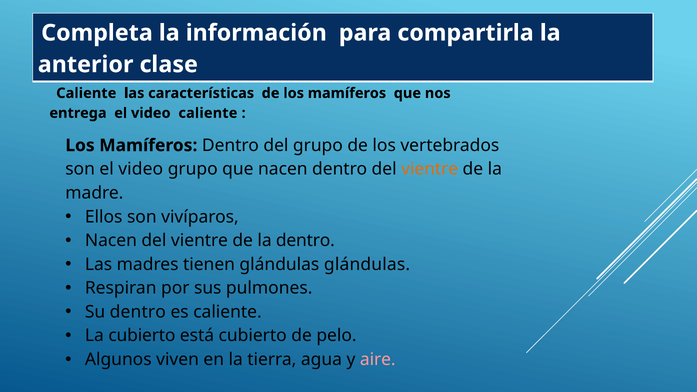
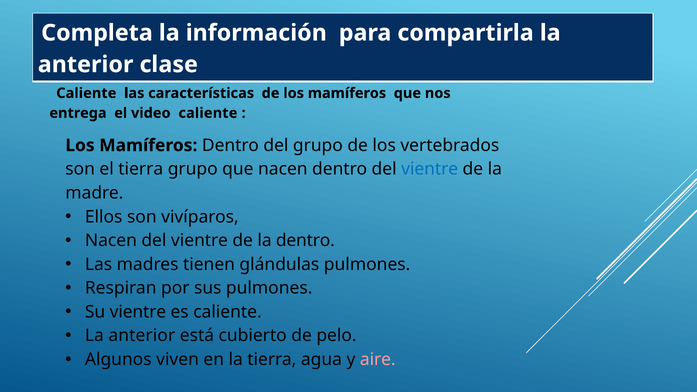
son el video: video -> tierra
vientre at (430, 169) colour: orange -> blue
glándulas glándulas: glándulas -> pulmones
Su dentro: dentro -> vientre
cubierto at (142, 336): cubierto -> anterior
